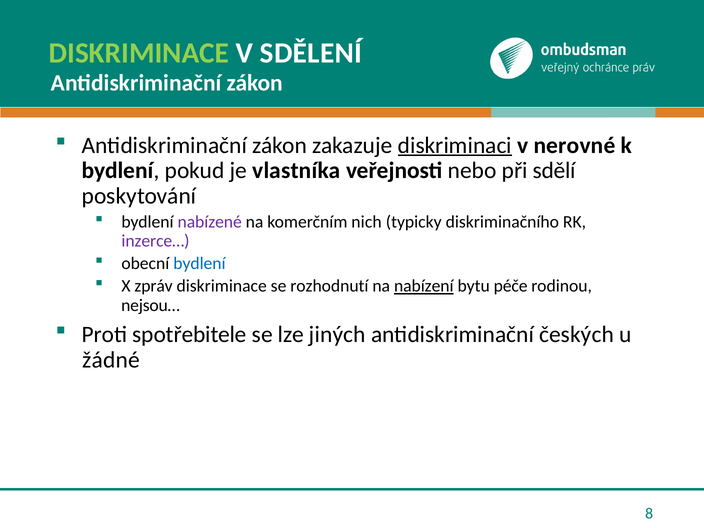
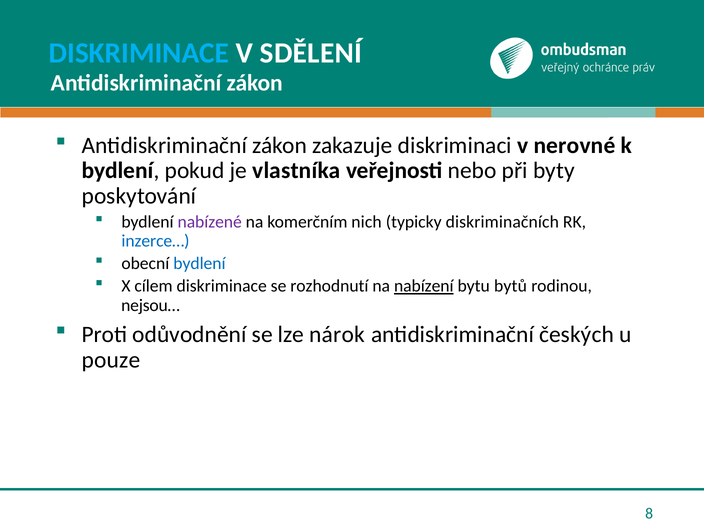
DISKRIMINACE at (139, 53) colour: light green -> light blue
diskriminaci underline: present -> none
sdělí: sdělí -> byty
diskriminačního: diskriminačního -> diskriminačních
inzerce… colour: purple -> blue
zpráv: zpráv -> cílem
péče: péče -> bytů
spotřebitele: spotřebitele -> odůvodnění
jiných: jiných -> nárok
žádné: žádné -> pouze
